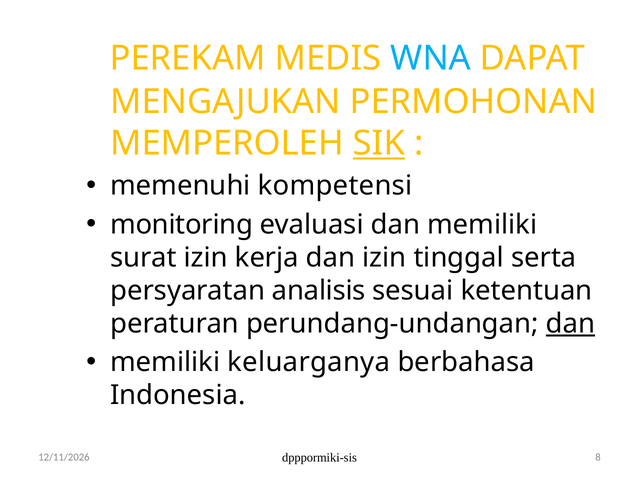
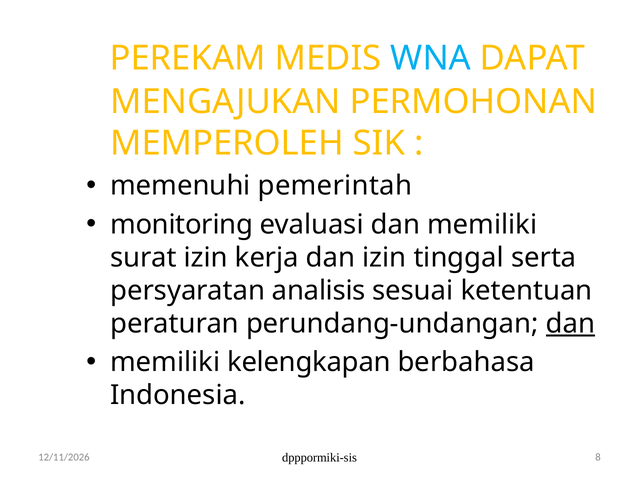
SIK underline: present -> none
kompetensi: kompetensi -> pemerintah
keluarganya: keluarganya -> kelengkapan
